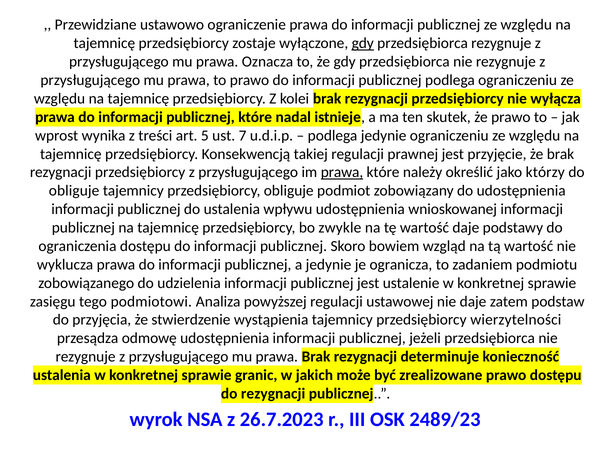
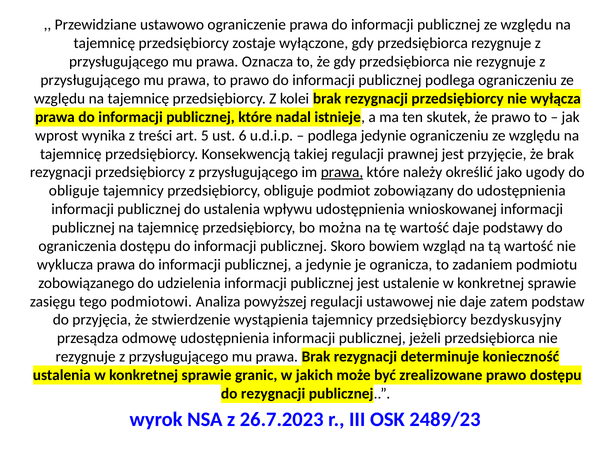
gdy at (363, 43) underline: present -> none
7: 7 -> 6
którzy: którzy -> ugody
zwykle: zwykle -> można
wierzytelności: wierzytelności -> bezdyskusyjny
